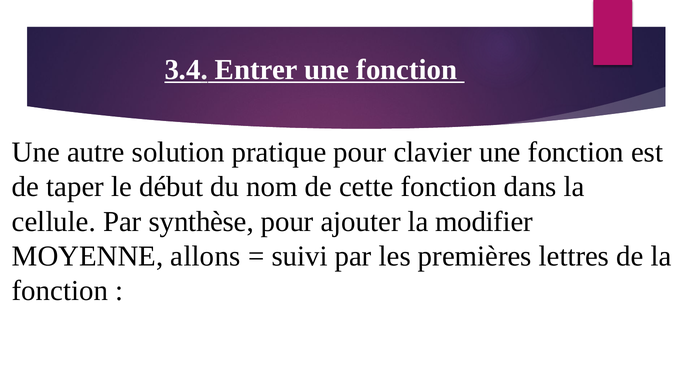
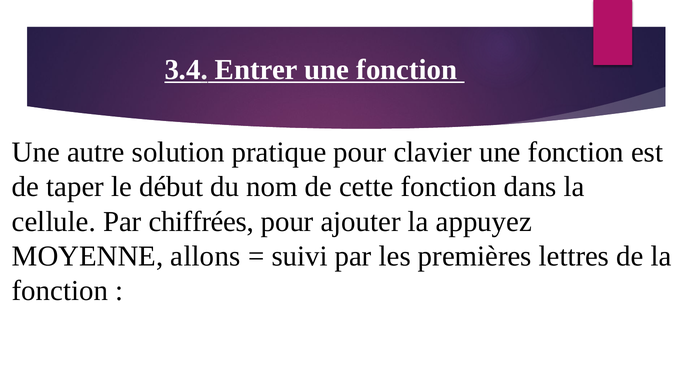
synthèse: synthèse -> chiffrées
modifier: modifier -> appuyez
